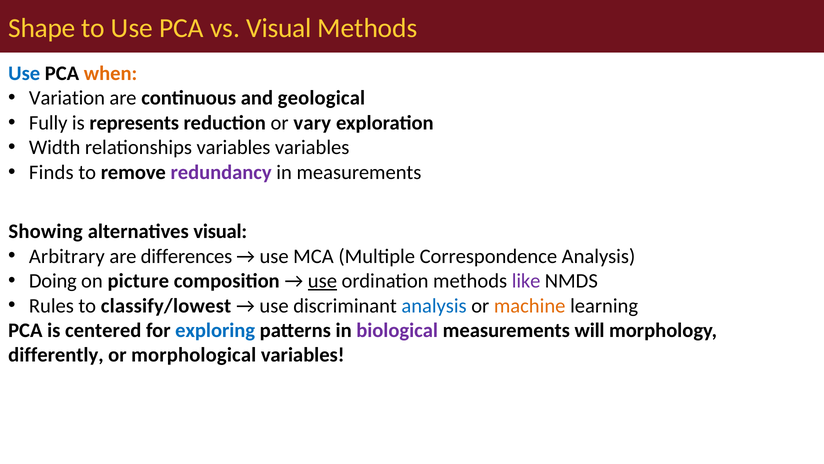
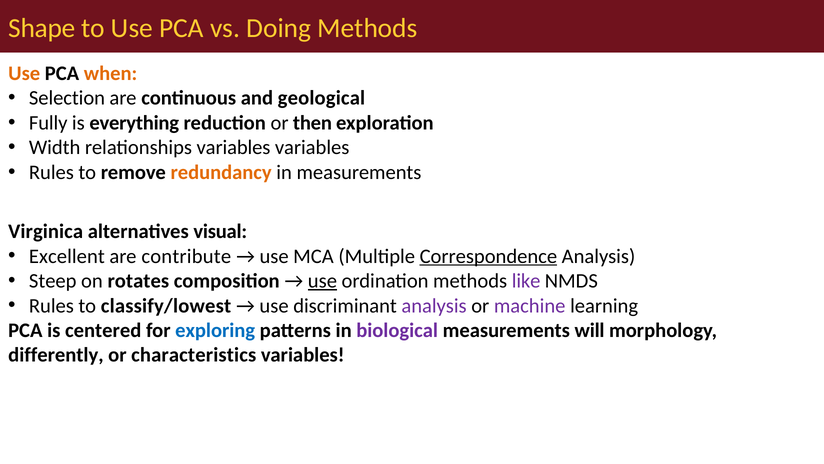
vs Visual: Visual -> Doing
Use at (24, 73) colour: blue -> orange
Variation: Variation -> Selection
represents: represents -> everything
vary: vary -> then
Finds at (51, 172): Finds -> Rules
redundancy colour: purple -> orange
Showing: Showing -> Virginica
Arbitrary: Arbitrary -> Excellent
differences: differences -> contribute
Correspondence underline: none -> present
Doing: Doing -> Steep
picture: picture -> rotates
analysis at (434, 305) colour: blue -> purple
machine colour: orange -> purple
morphological: morphological -> characteristics
